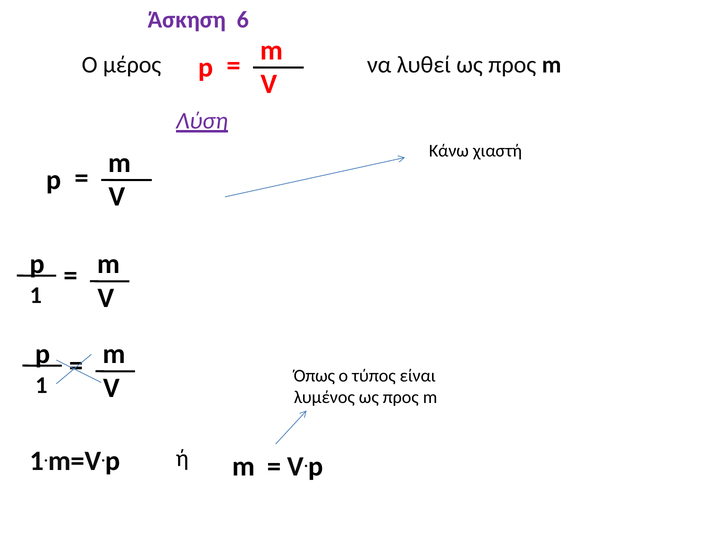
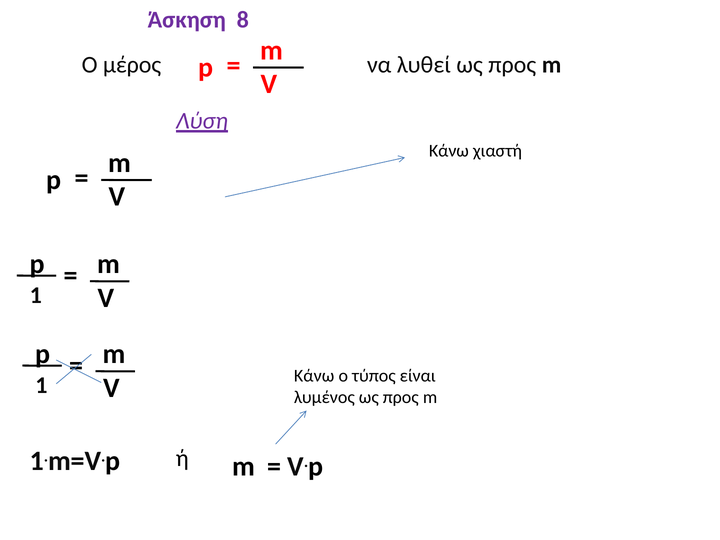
6: 6 -> 8
Όπως at (314, 376): Όπως -> Κάνω
